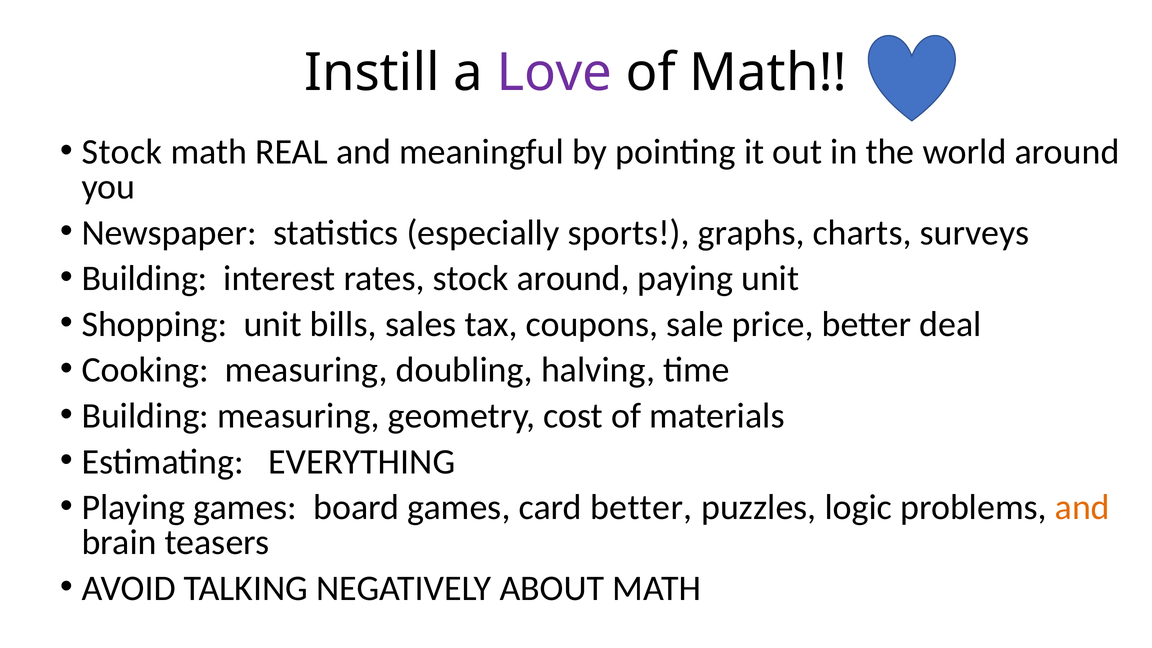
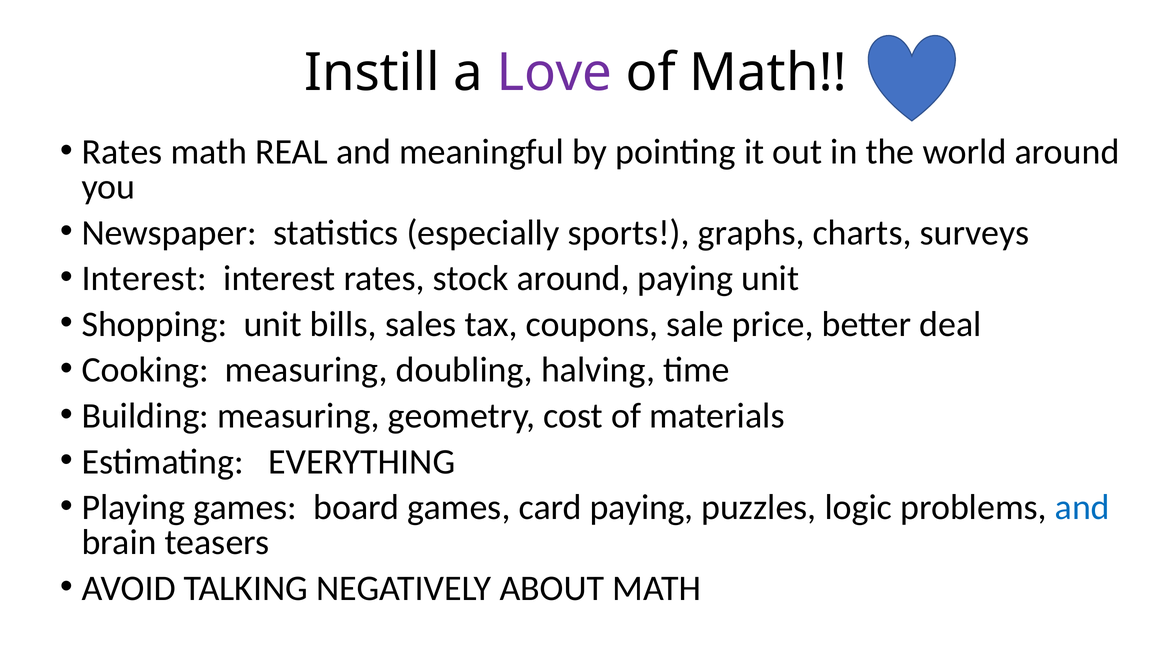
Stock at (122, 152): Stock -> Rates
Building at (144, 279): Building -> Interest
card better: better -> paying
and at (1082, 507) colour: orange -> blue
